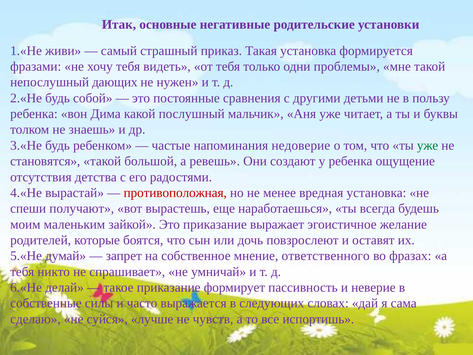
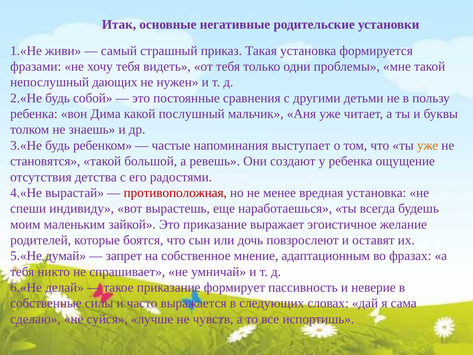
недоверие: недоверие -> выступает
уже at (428, 145) colour: green -> orange
получают: получают -> индивиду
ответственного: ответственного -> адаптационным
